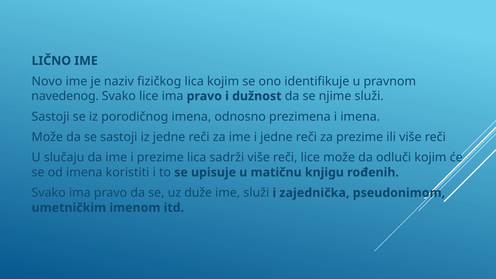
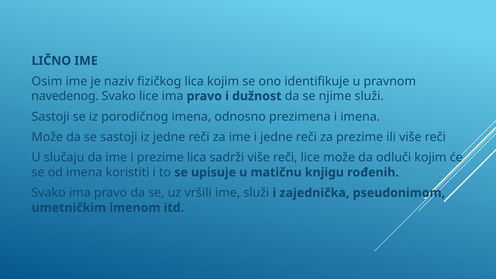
Novo: Novo -> Osim
duže: duže -> vršili
